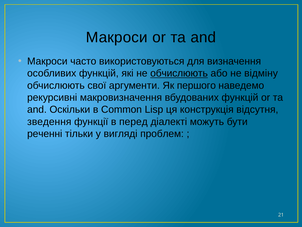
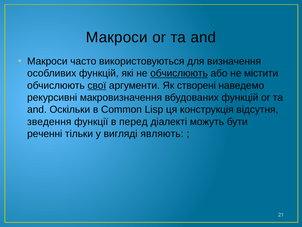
відміну: відміну -> містити
свої underline: none -> present
першого: першого -> створені
проблем: проблем -> являють
